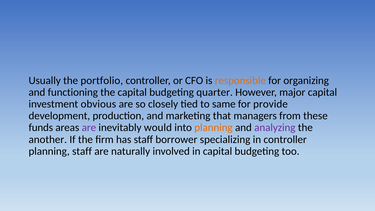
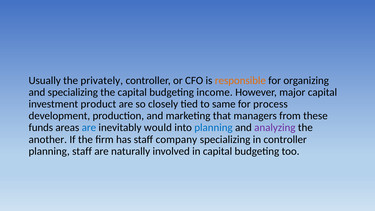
portfolio: portfolio -> privately
and functioning: functioning -> specializing
quarter: quarter -> income
obvious: obvious -> product
provide: provide -> process
are at (89, 128) colour: purple -> blue
planning at (213, 128) colour: orange -> blue
borrower: borrower -> company
